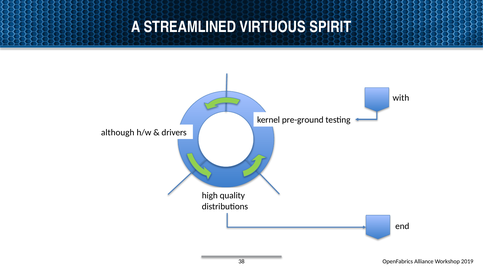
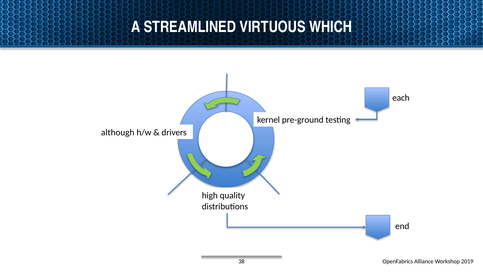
SPIRIT: SPIRIT -> WHICH
with: with -> each
